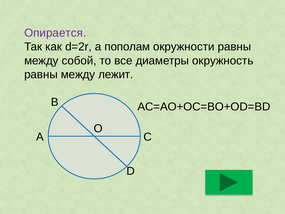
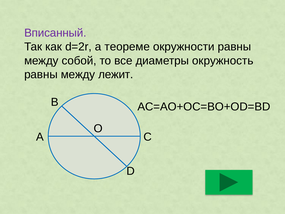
Опирается: Опирается -> Вписанный
пополам: пополам -> теореме
